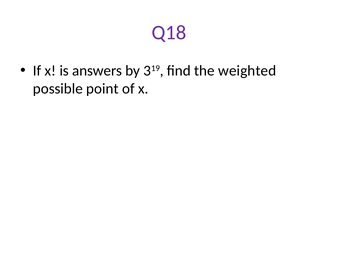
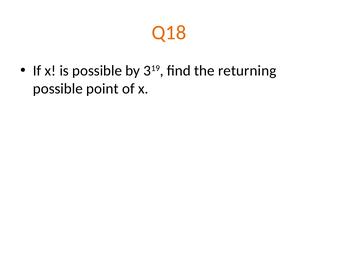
Q18 colour: purple -> orange
is answers: answers -> possible
weighted: weighted -> returning
